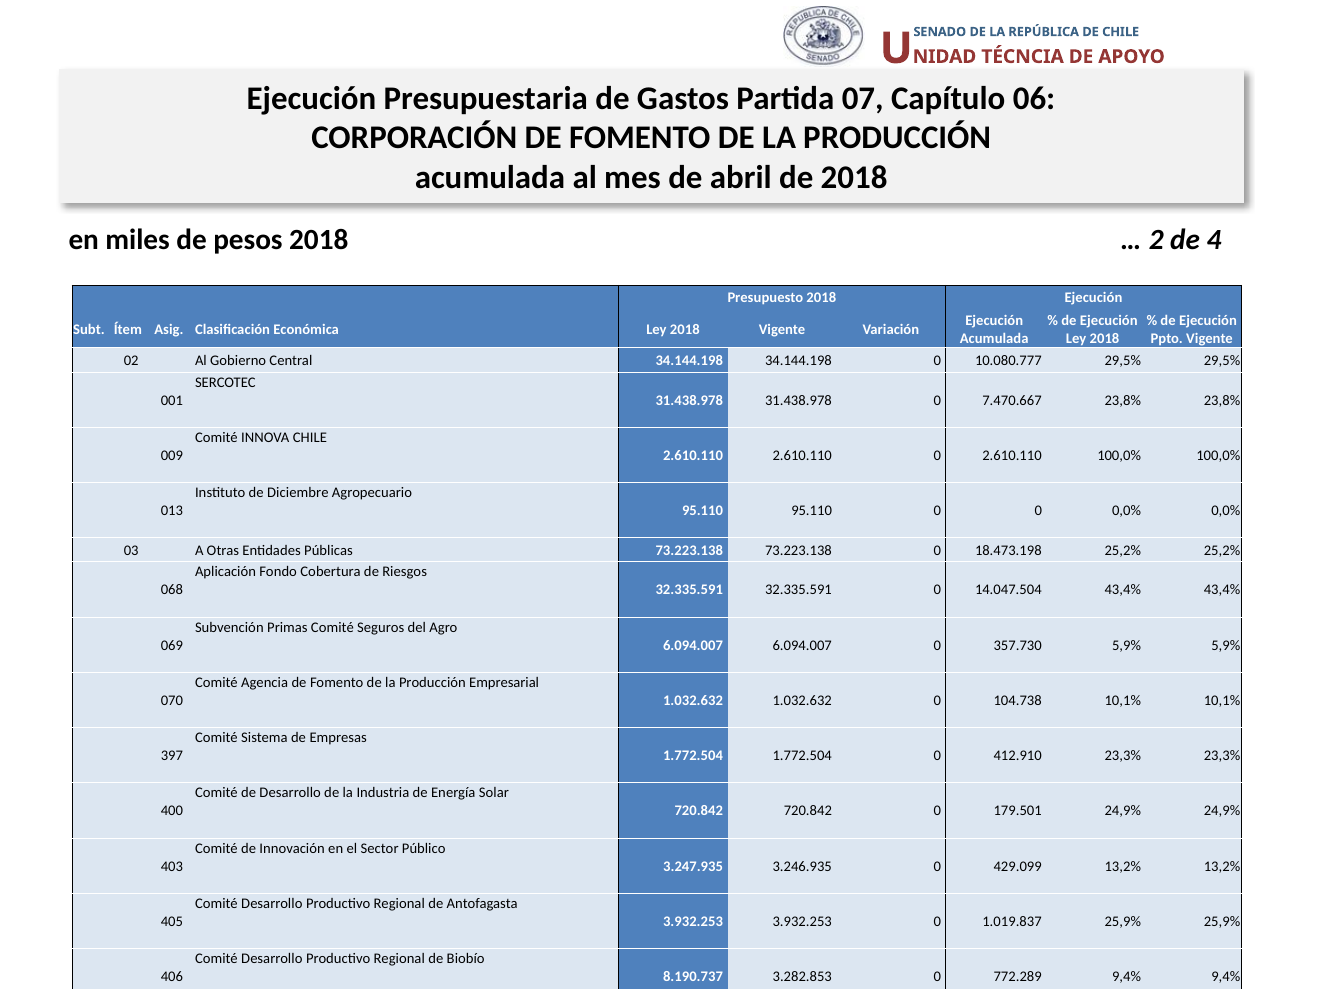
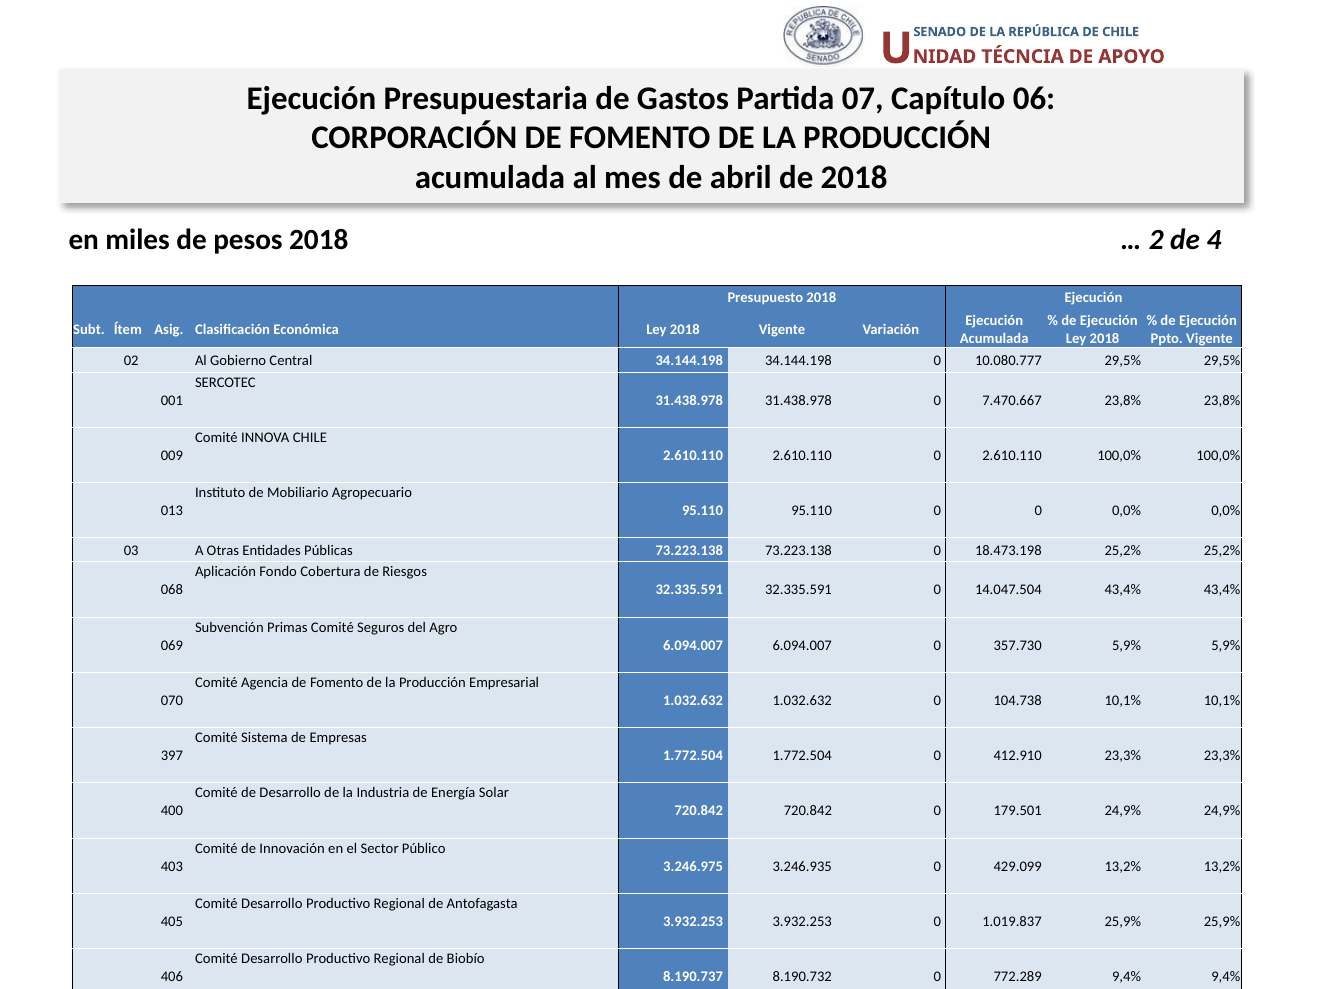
Diciembre: Diciembre -> Mobiliario
3.247.935: 3.247.935 -> 3.246.975
3.282.853: 3.282.853 -> 8.190.732
